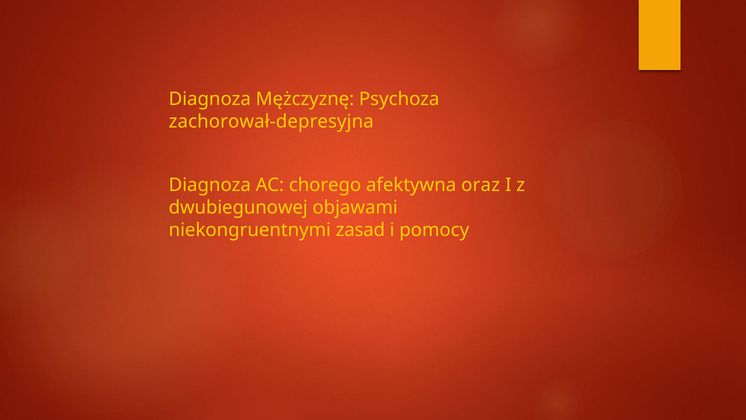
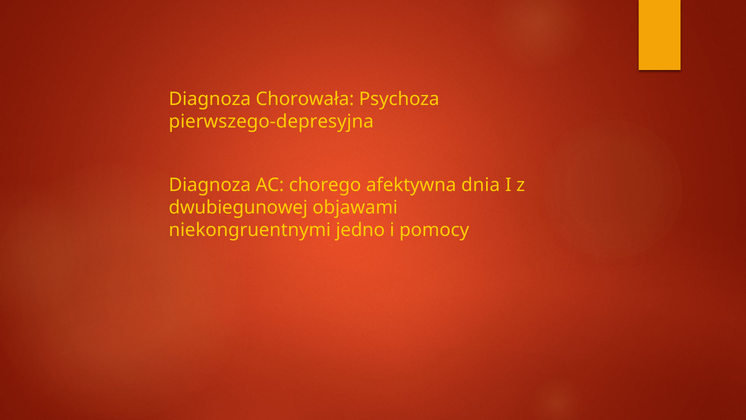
Mężczyznę: Mężczyznę -> Chorowała
zachorował-depresyjna: zachorował-depresyjna -> pierwszego-depresyjna
oraz: oraz -> dnia
zasad: zasad -> jedno
